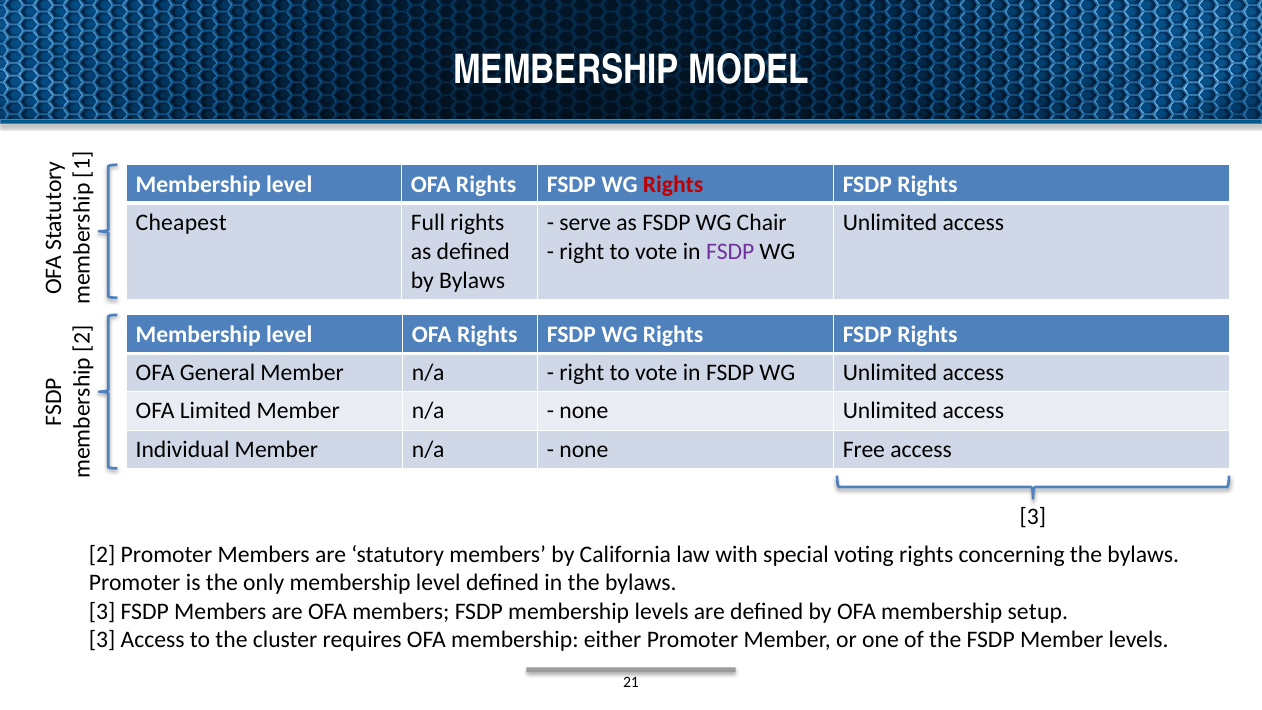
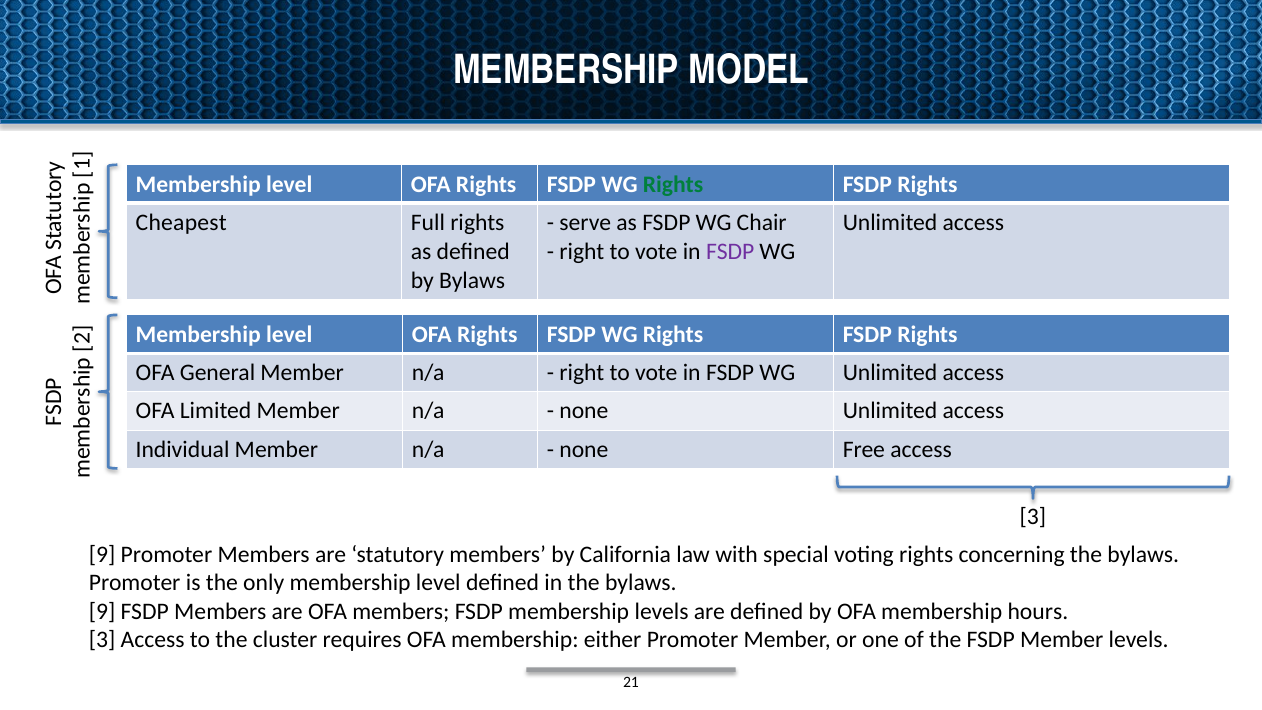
Rights at (673, 184) colour: red -> green
2 at (102, 554): 2 -> 9
3 at (102, 611): 3 -> 9
setup: setup -> hours
